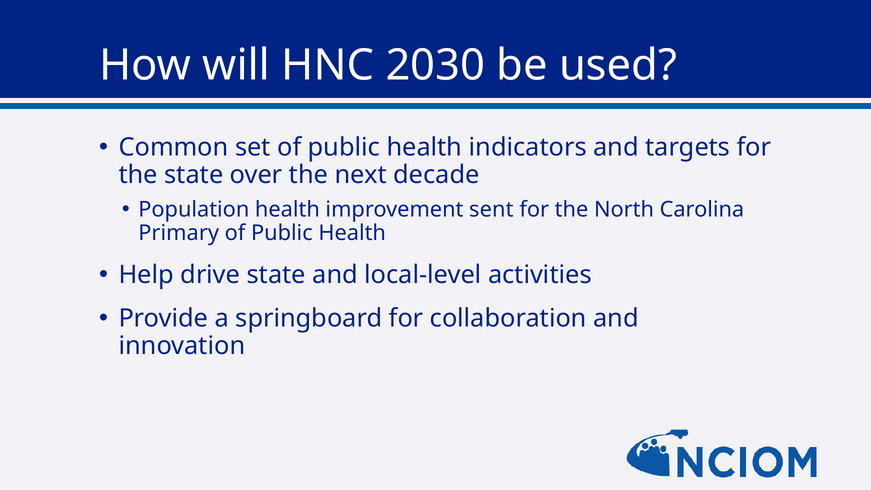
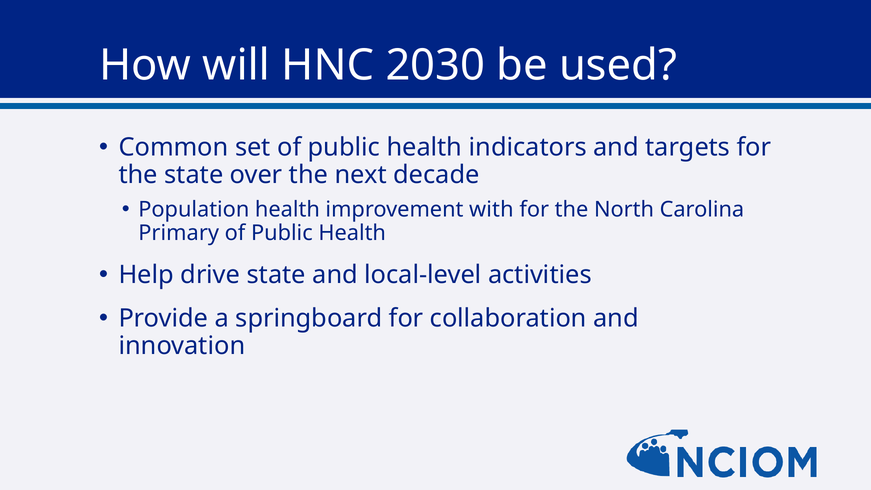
sent: sent -> with
